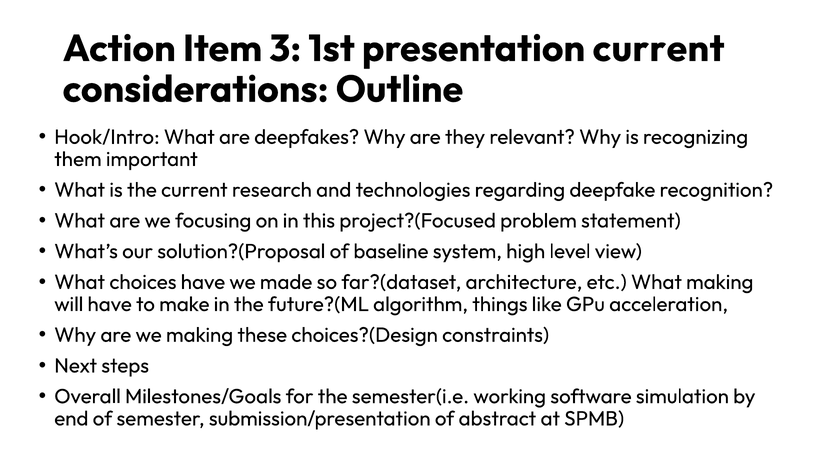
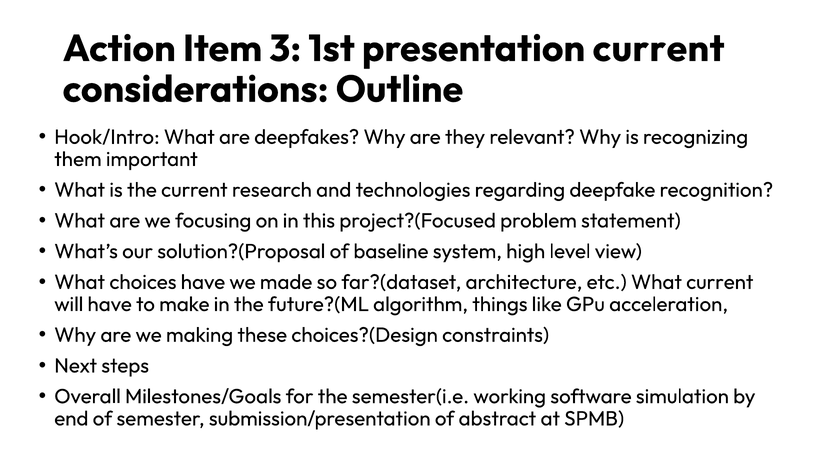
What making: making -> current
